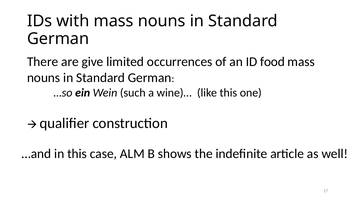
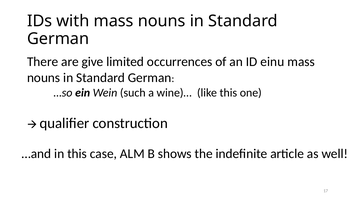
food: food -> einu
